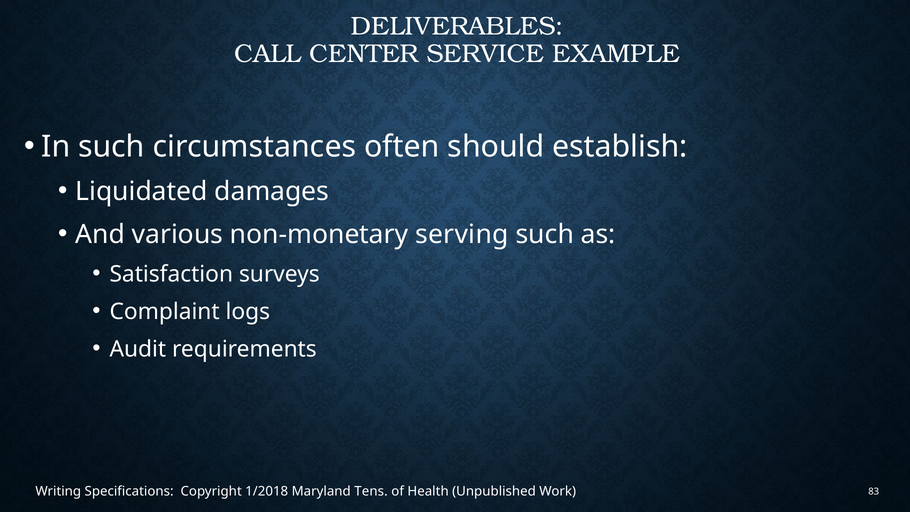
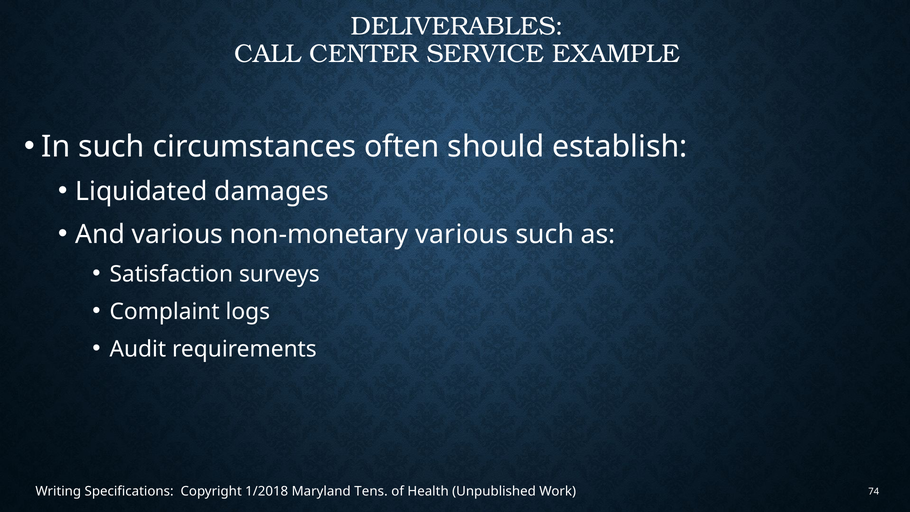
non-monetary serving: serving -> various
83: 83 -> 74
